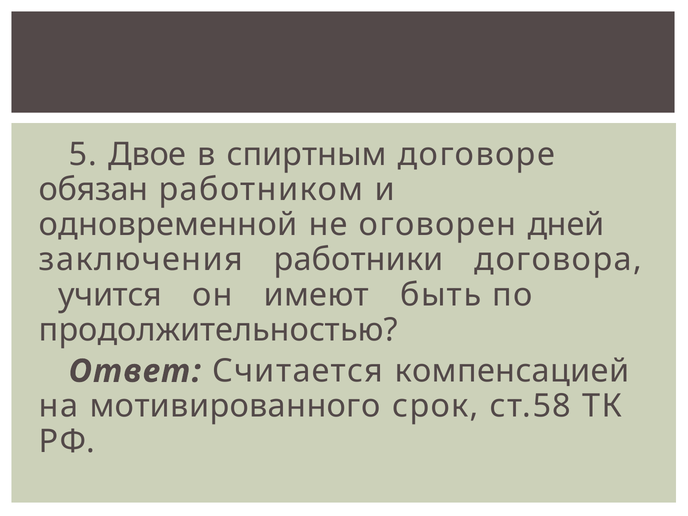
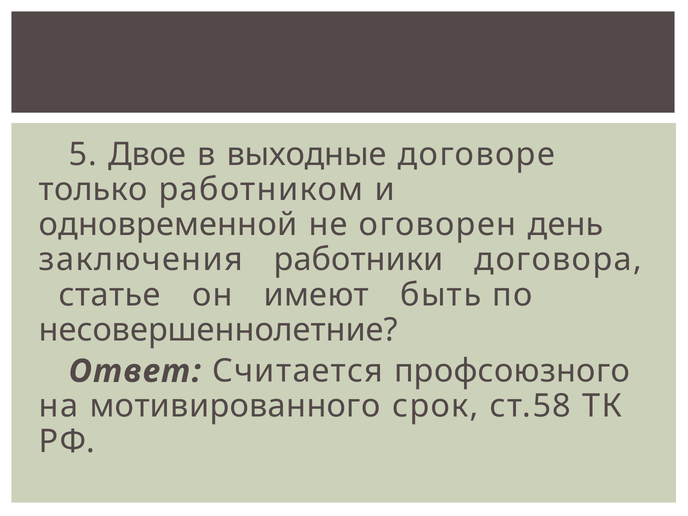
спиртным: спиртным -> выходные
обязан: обязан -> только
дней: дней -> день
учится: учится -> статье
продолжительностью: продолжительностью -> несовершеннолетние
компенсацией: компенсацией -> профсоюзного
